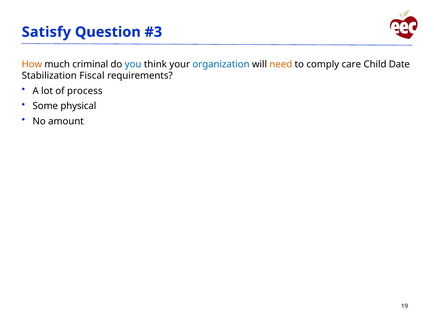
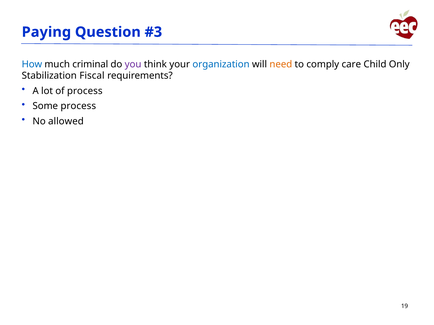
Satisfy: Satisfy -> Paying
How colour: orange -> blue
you colour: blue -> purple
Date: Date -> Only
Some physical: physical -> process
amount: amount -> allowed
